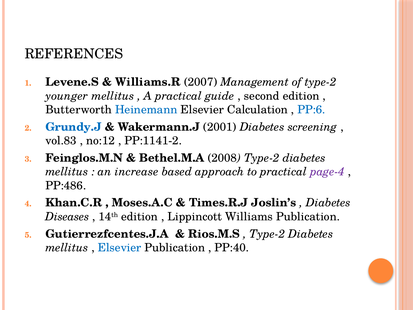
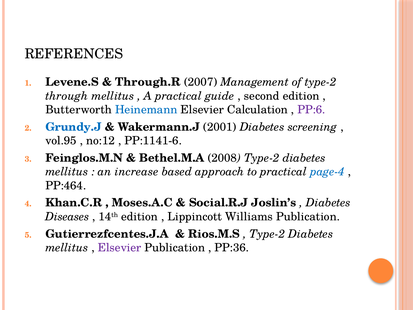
Williams.R: Williams.R -> Through.R
younger: younger -> through
PP:6 colour: blue -> purple
vol.83: vol.83 -> vol.95
PP:1141-2: PP:1141-2 -> PP:1141-6
page-4 colour: purple -> blue
PP:486: PP:486 -> PP:464
Times.R.J: Times.R.J -> Social.R.J
Elsevier at (120, 247) colour: blue -> purple
PP:40: PP:40 -> PP:36
